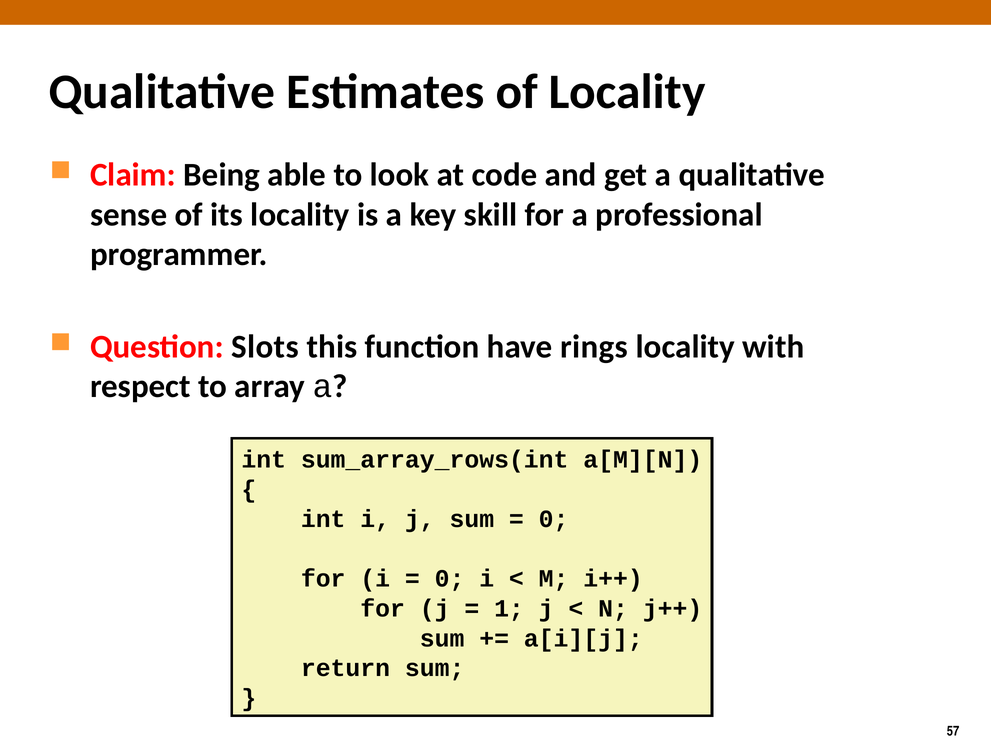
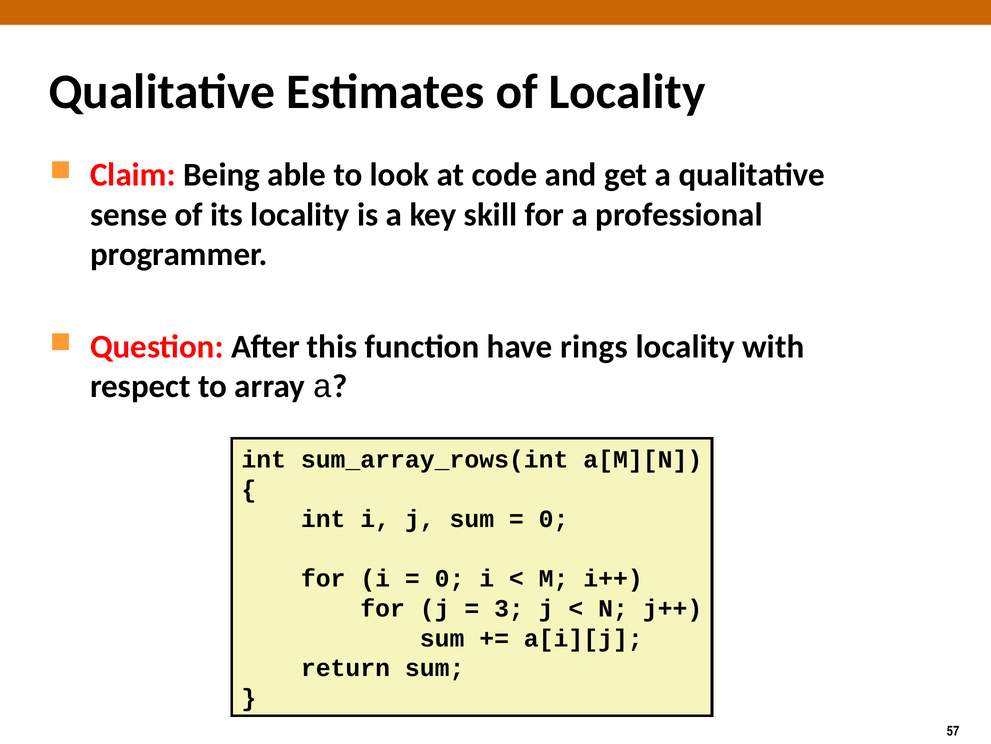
Slots: Slots -> After
1: 1 -> 3
